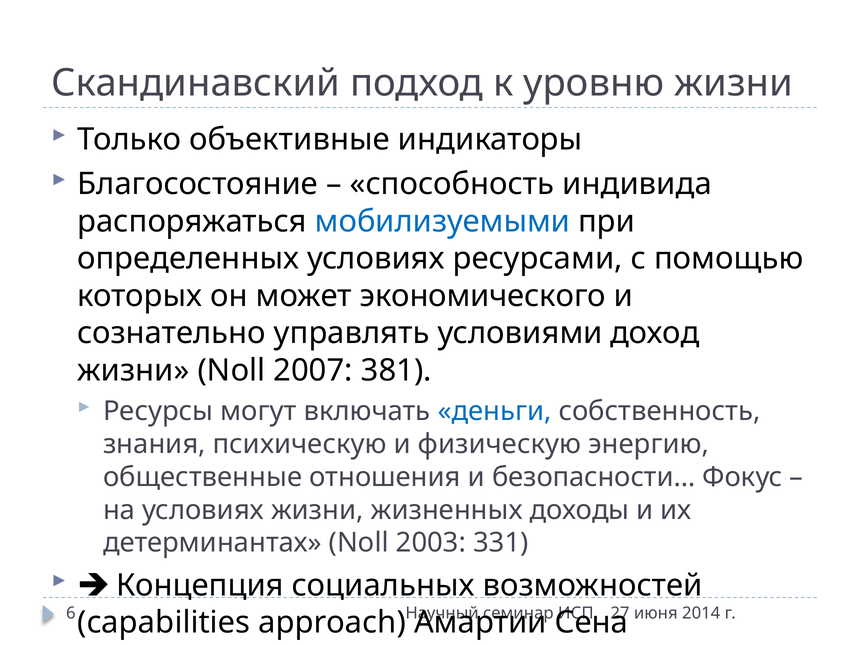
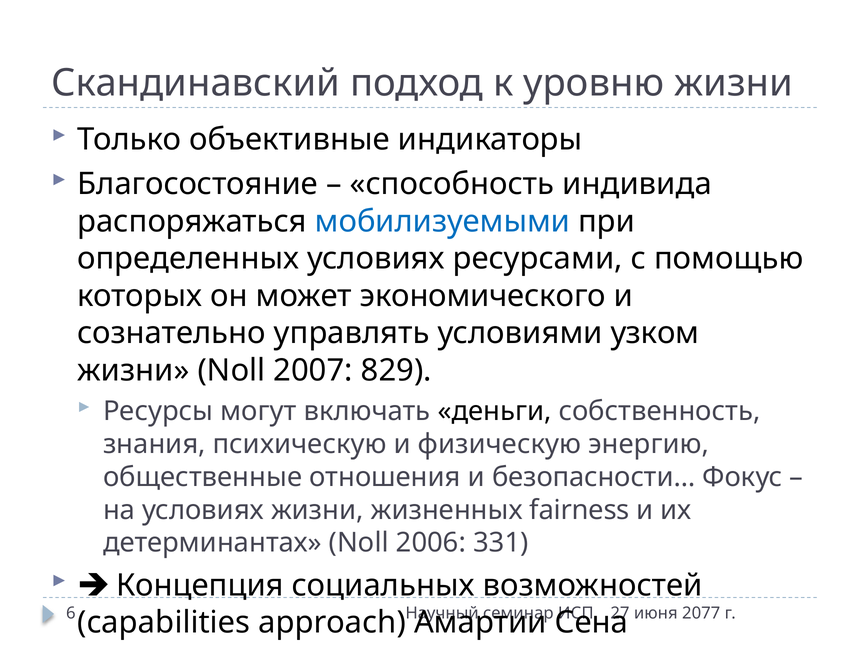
доход: доход -> узком
381: 381 -> 829
деньги colour: blue -> black
доходы: доходы -> fairness
2003: 2003 -> 2006
2014: 2014 -> 2077
